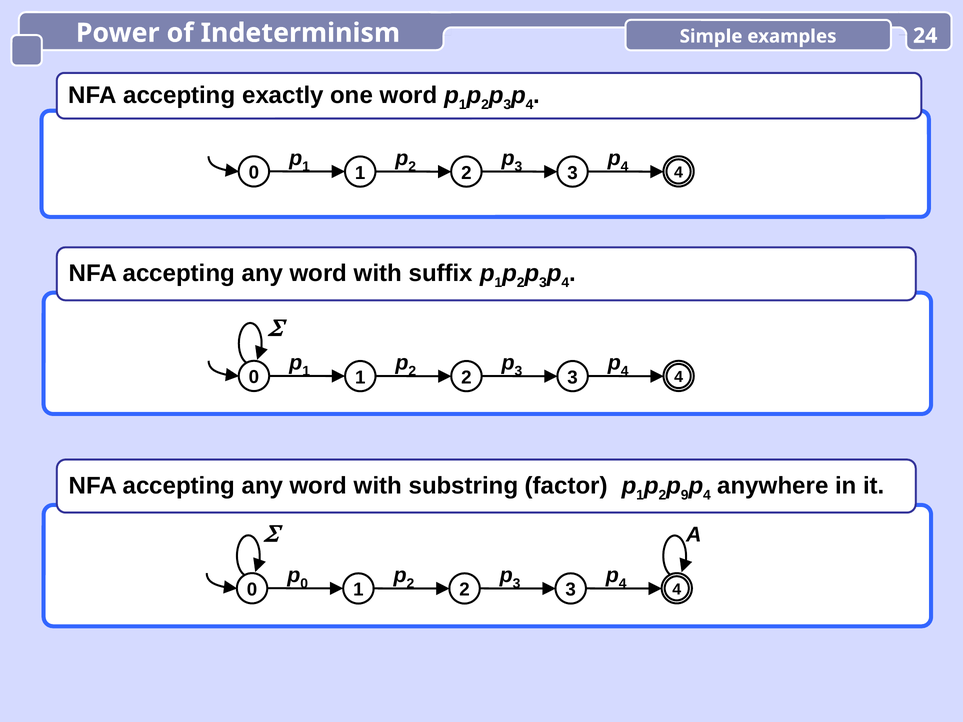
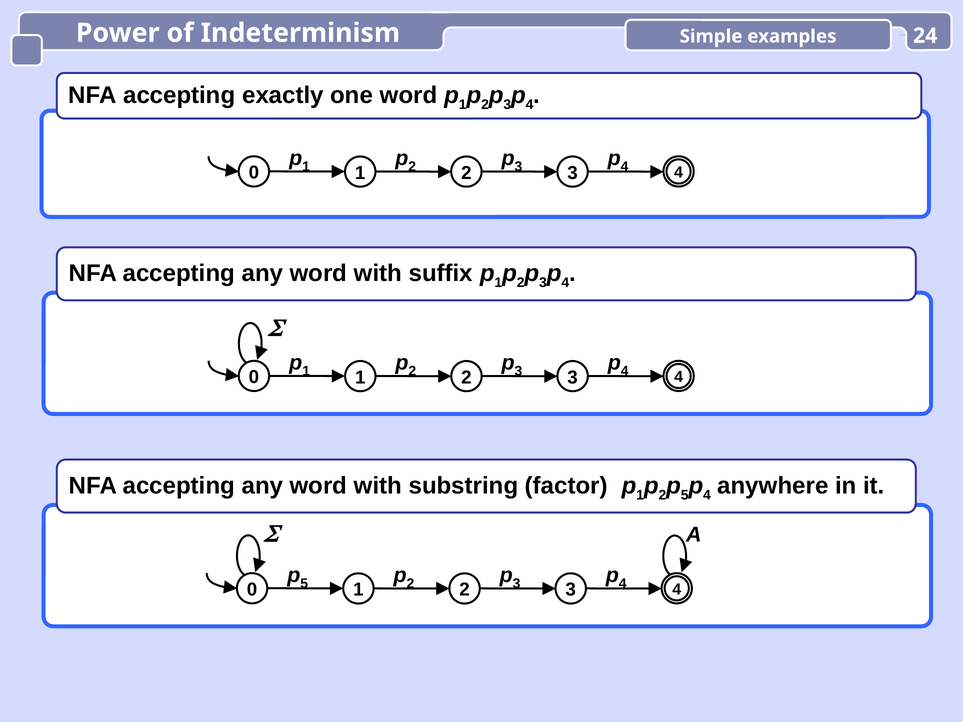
9 at (685, 495): 9 -> 5
0 at (304, 584): 0 -> 5
